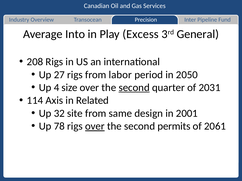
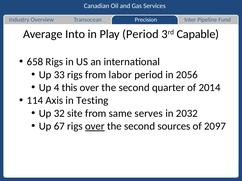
Play Excess: Excess -> Period
General: General -> Capable
208: 208 -> 658
27: 27 -> 33
2050: 2050 -> 2056
size: size -> this
second at (134, 88) underline: present -> none
2031: 2031 -> 2014
Related: Related -> Testing
design: design -> serves
2001: 2001 -> 2032
78: 78 -> 67
permits: permits -> sources
2061: 2061 -> 2097
